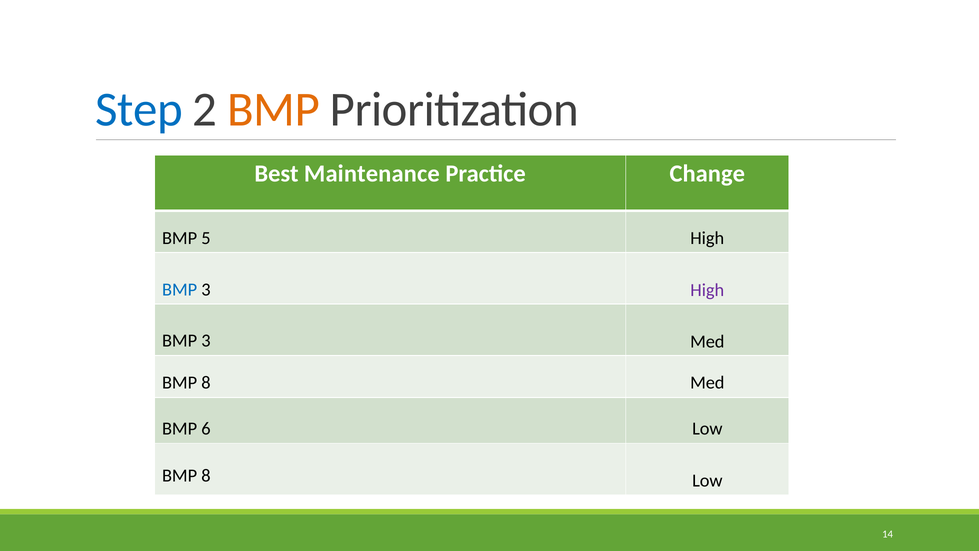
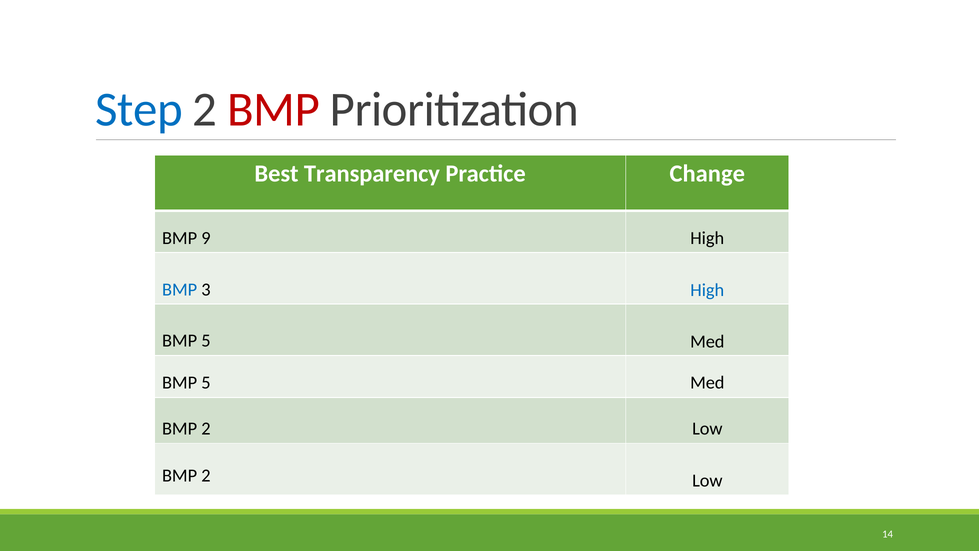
BMP at (274, 110) colour: orange -> red
Maintenance: Maintenance -> Transparency
5: 5 -> 9
High at (707, 290) colour: purple -> blue
3 at (206, 341): 3 -> 5
8 at (206, 383): 8 -> 5
6 at (206, 428): 6 -> 2
8 at (206, 475): 8 -> 2
